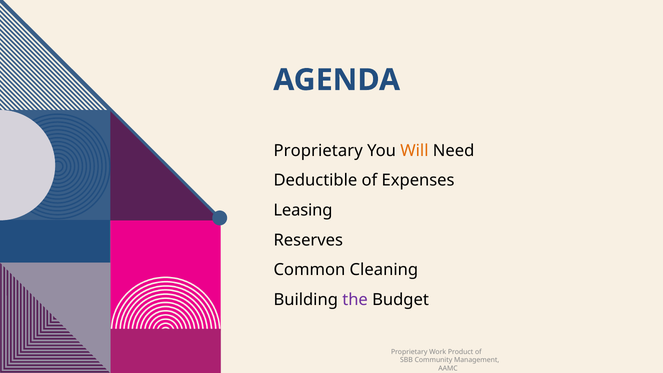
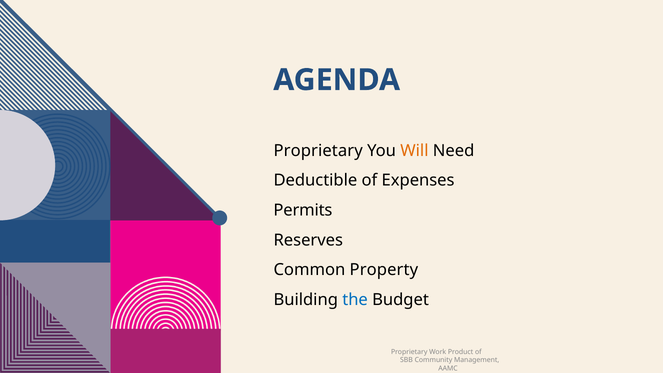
Leasing: Leasing -> Permits
Cleaning: Cleaning -> Property
the colour: purple -> blue
